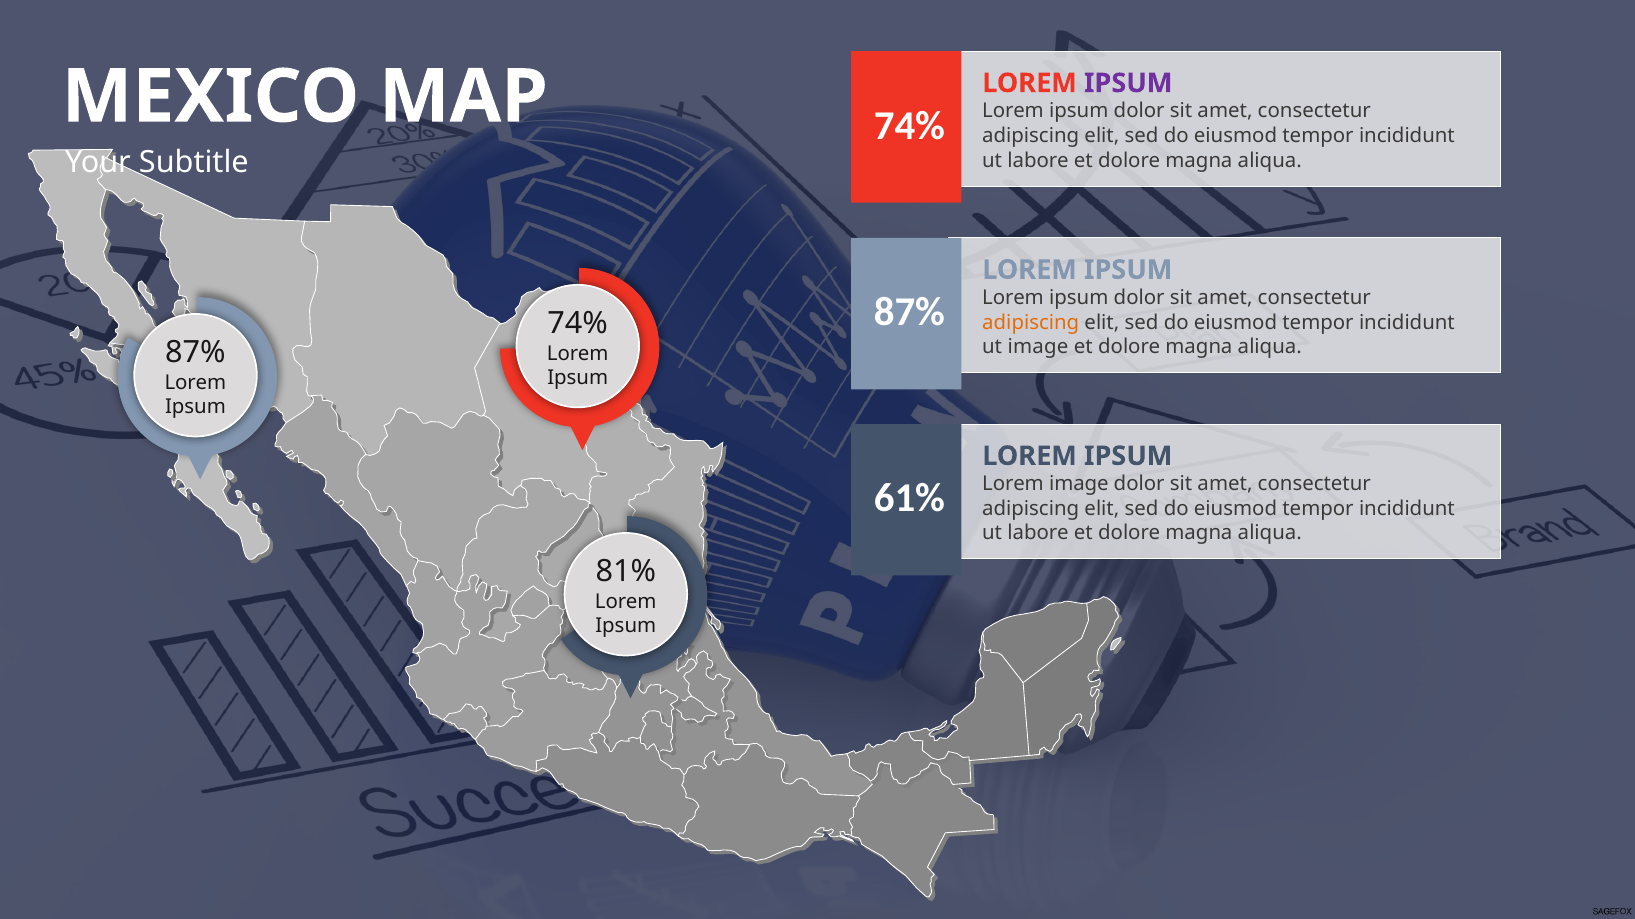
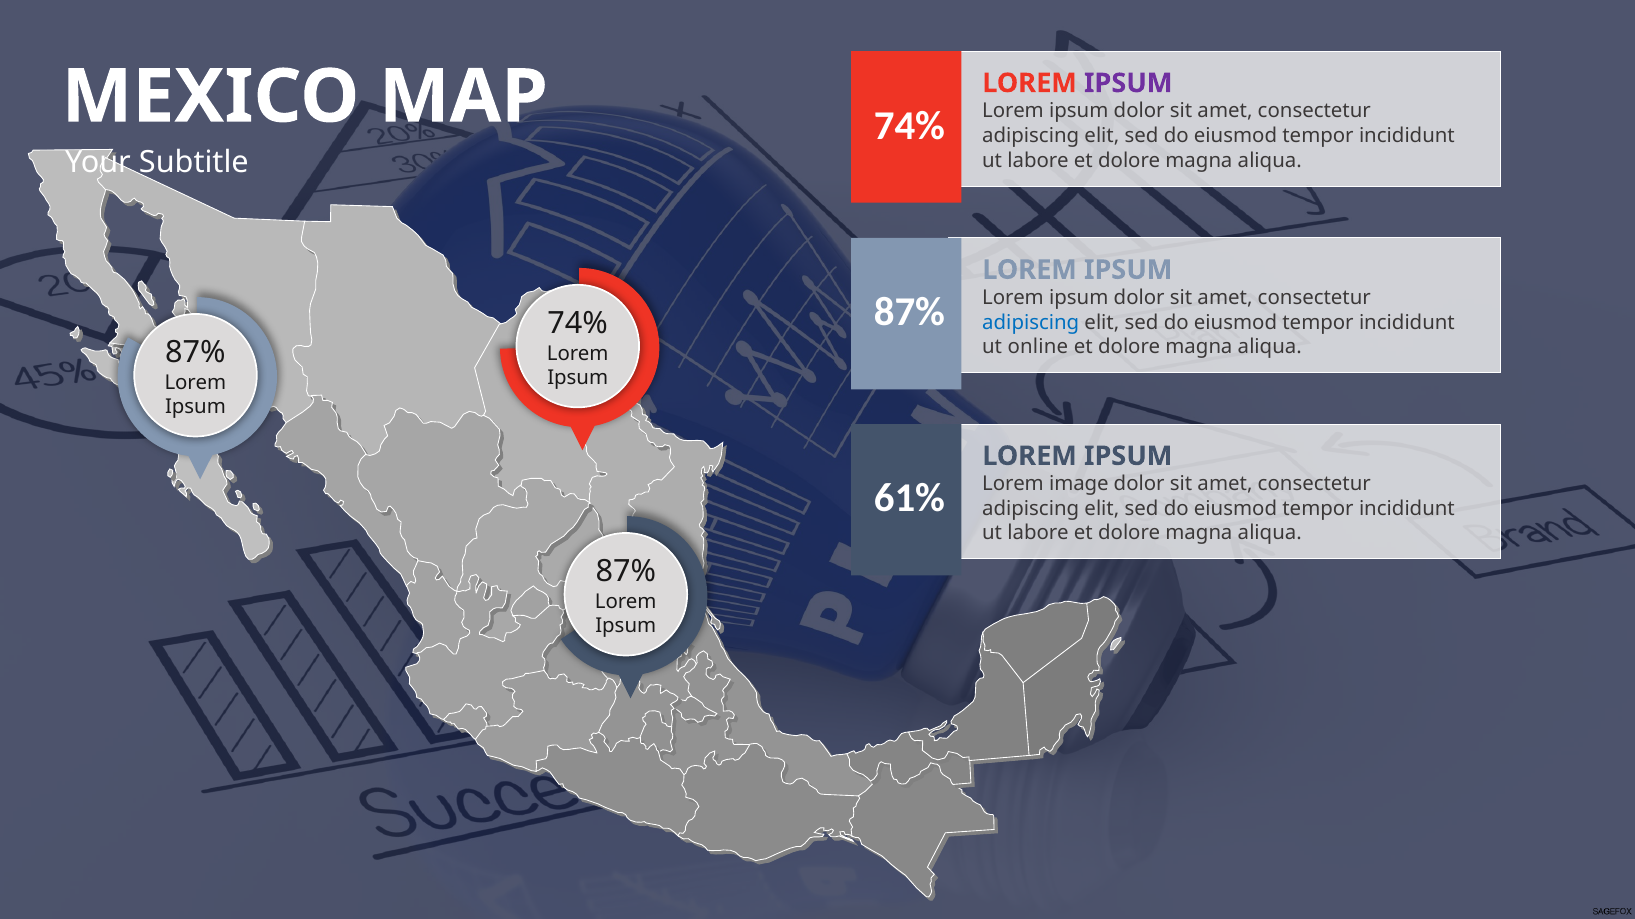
adipiscing at (1031, 323) colour: orange -> blue
ut image: image -> online
81% at (626, 572): 81% -> 87%
